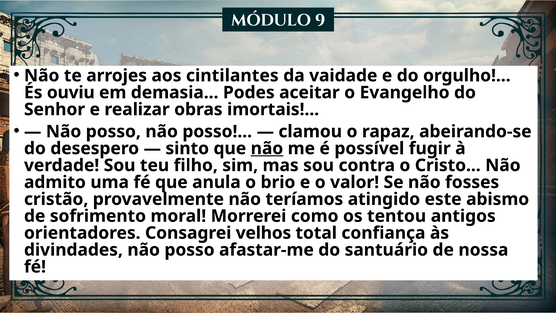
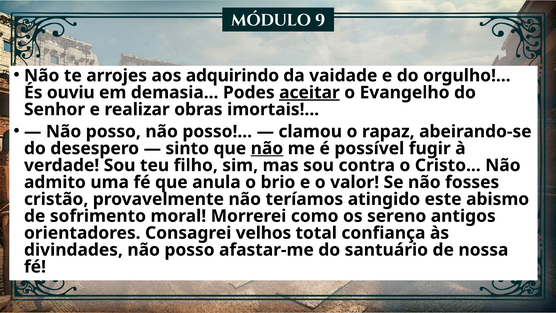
cintilantes: cintilantes -> adquirindo
aceitar underline: none -> present
tentou: tentou -> sereno
